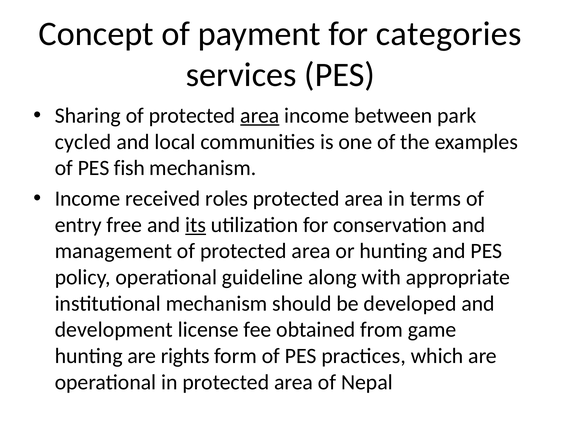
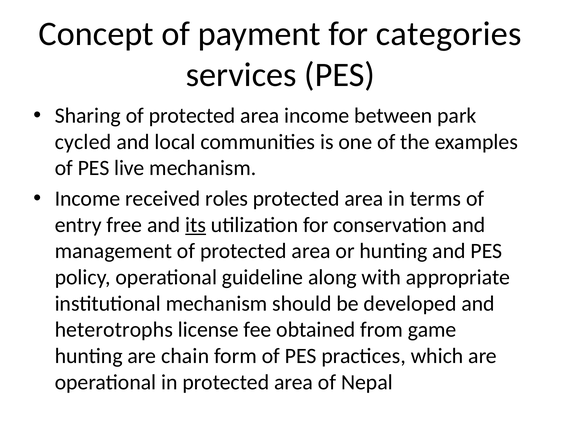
area at (260, 116) underline: present -> none
fish: fish -> live
development: development -> heterotrophs
rights: rights -> chain
